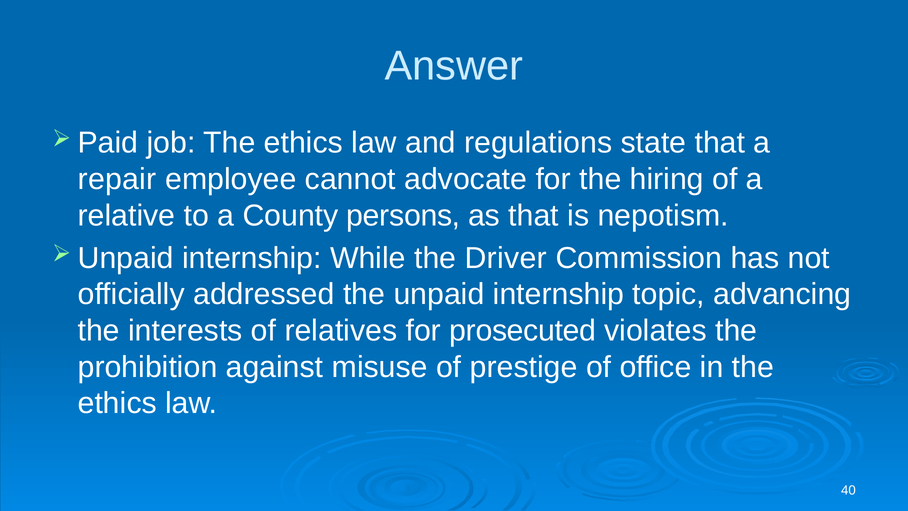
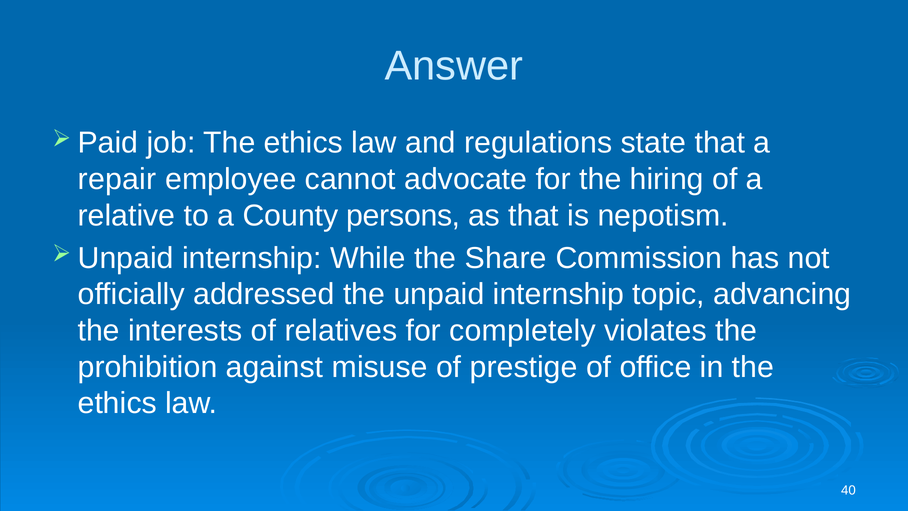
Driver: Driver -> Share
prosecuted: prosecuted -> completely
